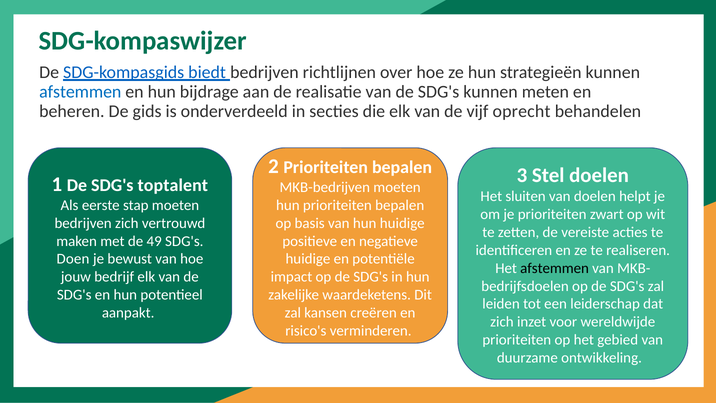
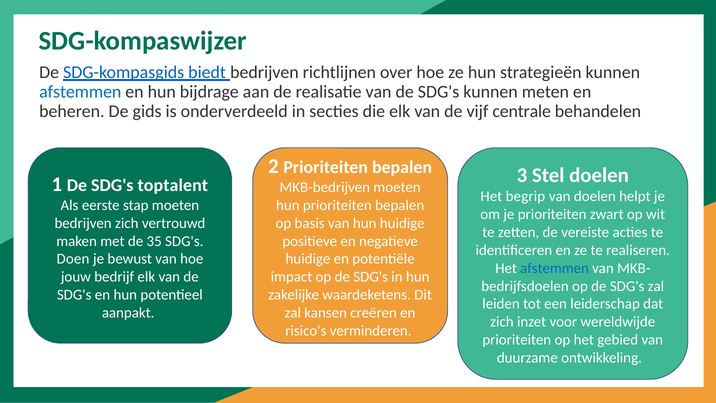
oprecht: oprecht -> centrale
sluiten: sluiten -> begrip
49: 49 -> 35
afstemmen at (555, 268) colour: black -> blue
